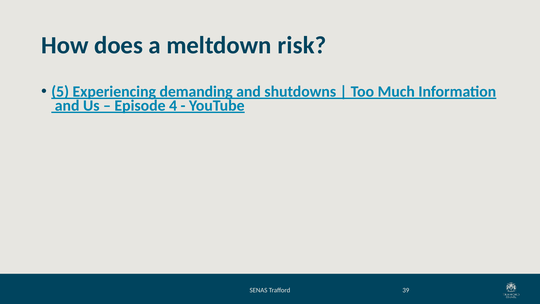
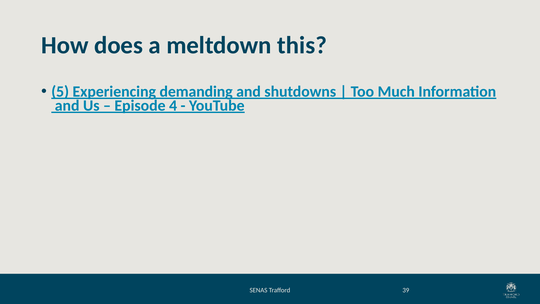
risk: risk -> this
